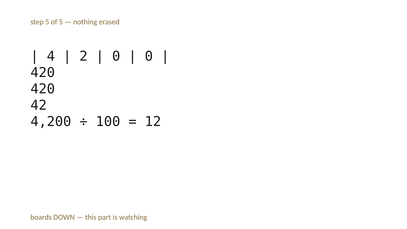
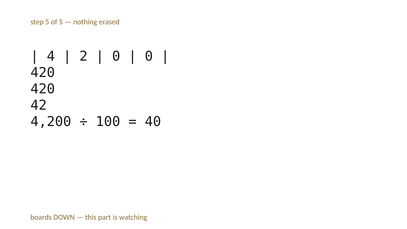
12: 12 -> 40
